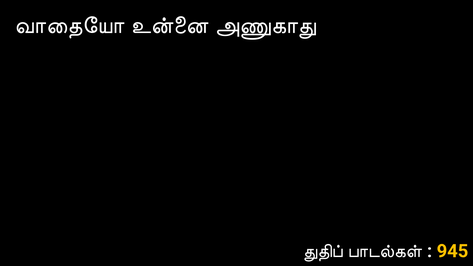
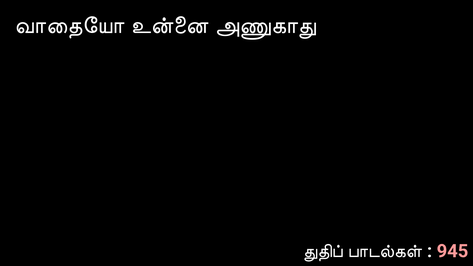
945 colour: yellow -> pink
